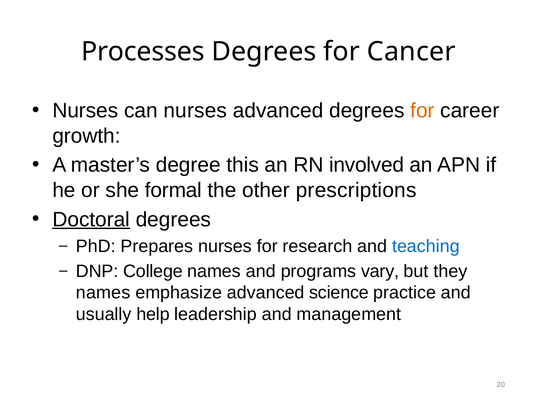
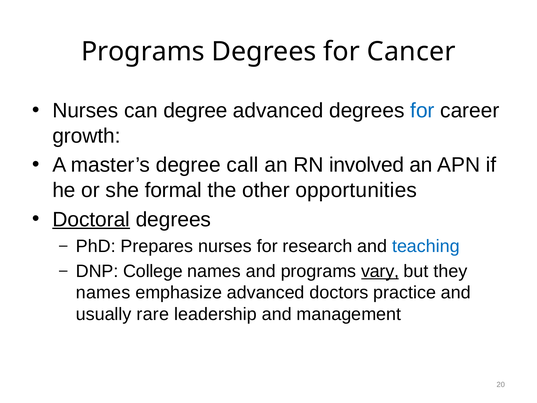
Processes at (143, 52): Processes -> Programs
can nurses: nurses -> degree
for at (422, 111) colour: orange -> blue
this: this -> call
prescriptions: prescriptions -> opportunities
vary underline: none -> present
science: science -> doctors
help: help -> rare
